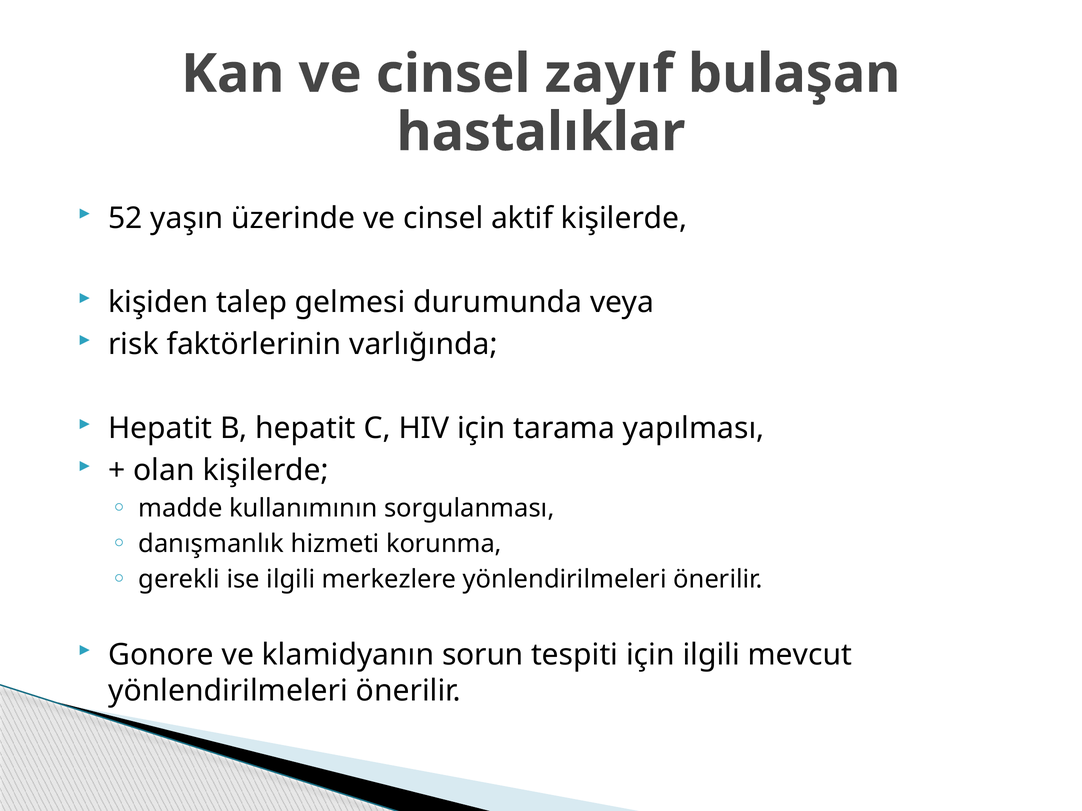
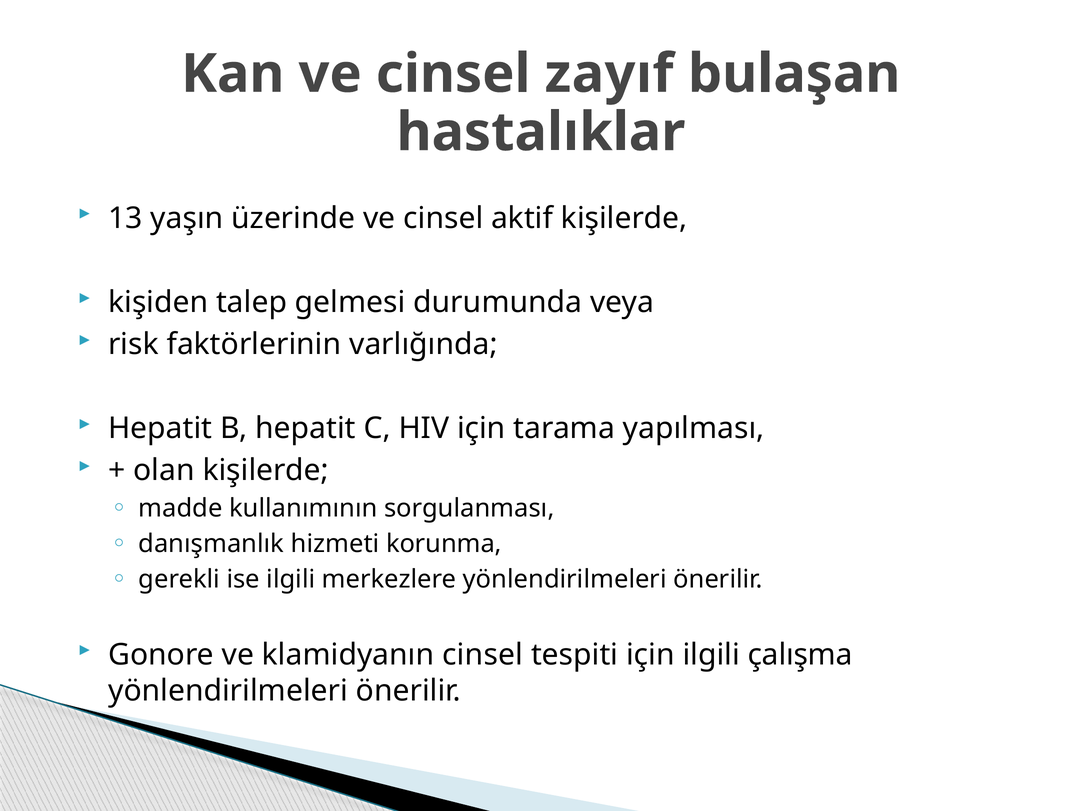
52: 52 -> 13
klamidyanın sorun: sorun -> cinsel
mevcut: mevcut -> çalışma
